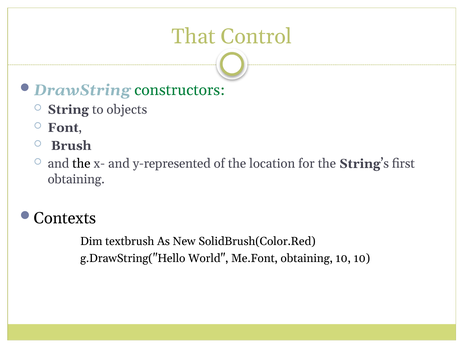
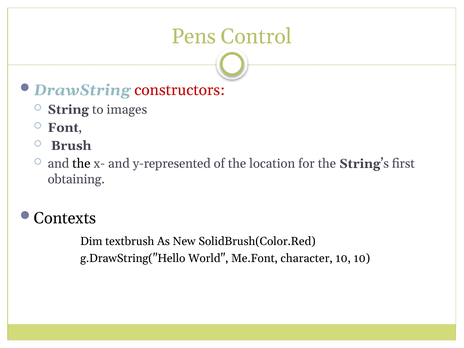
That: That -> Pens
constructors colour: green -> red
objects: objects -> images
Me.Font obtaining: obtaining -> character
